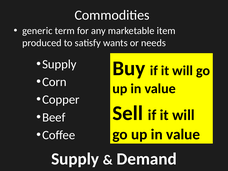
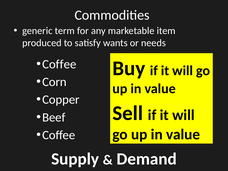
Supply at (59, 64): Supply -> Coffee
